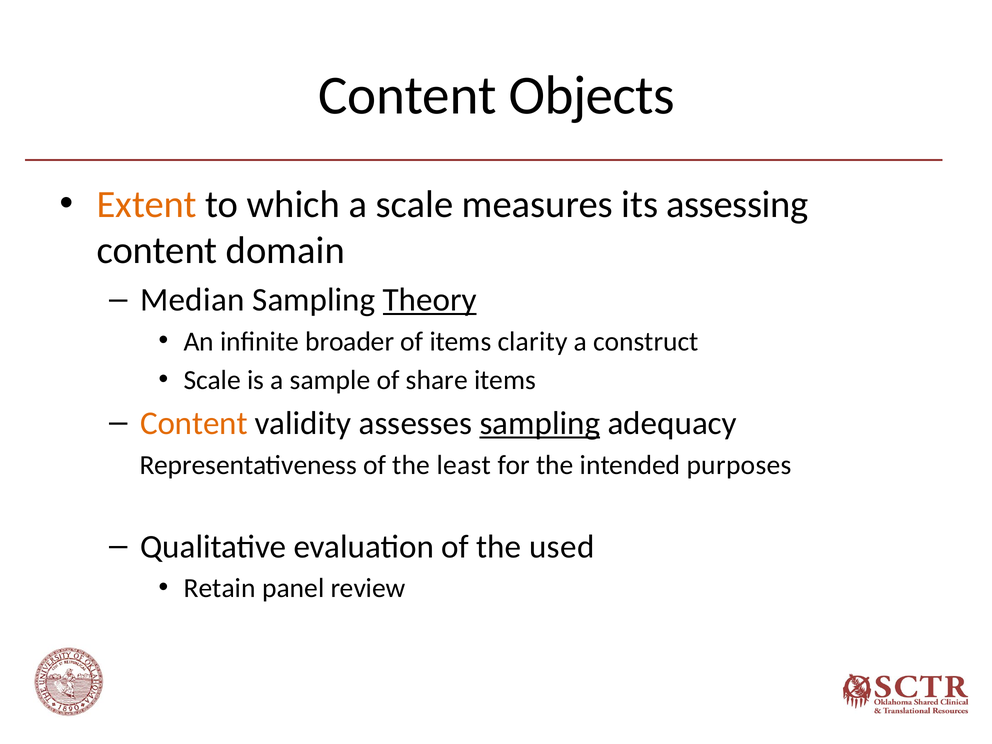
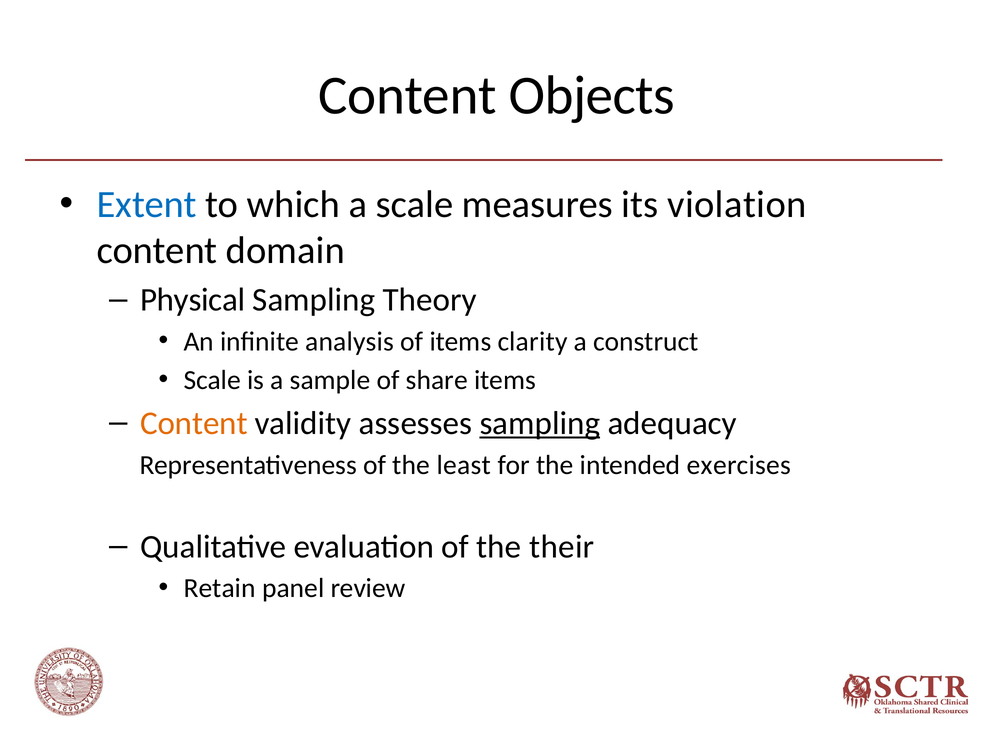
Extent colour: orange -> blue
assessing: assessing -> violation
Median: Median -> Physical
Theory underline: present -> none
broader: broader -> analysis
purposes: purposes -> exercises
used: used -> their
